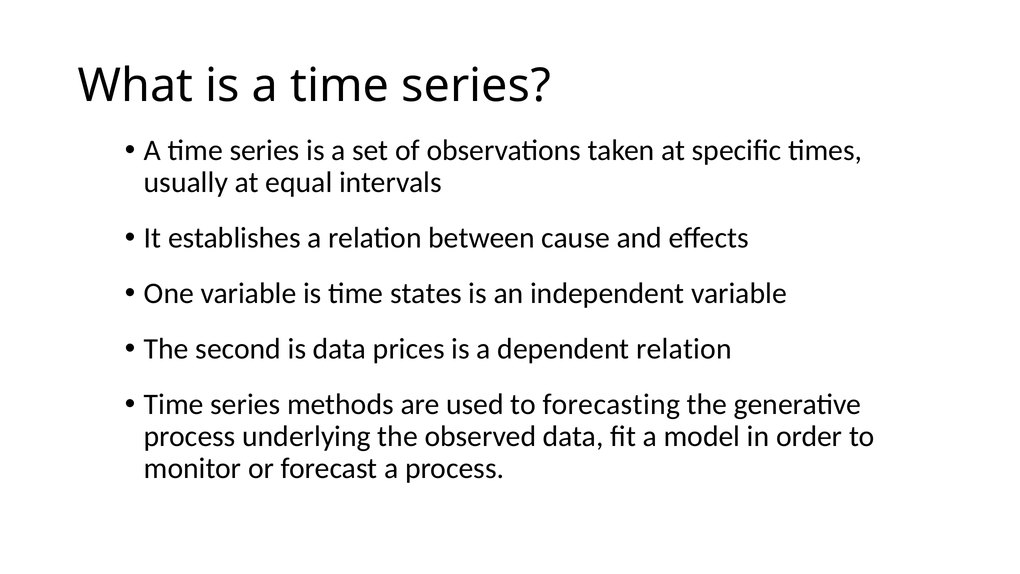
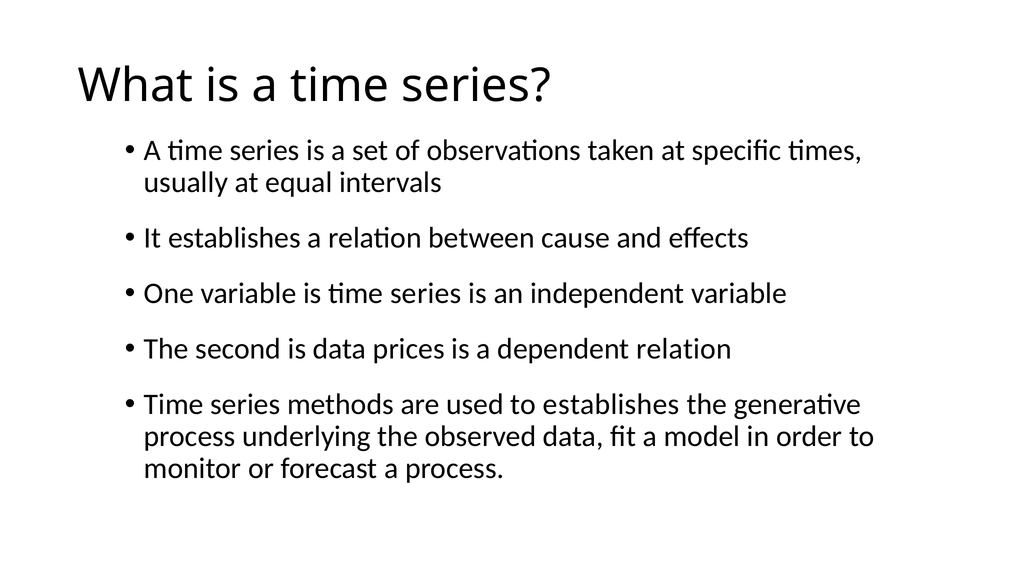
is time states: states -> series
to forecasting: forecasting -> establishes
